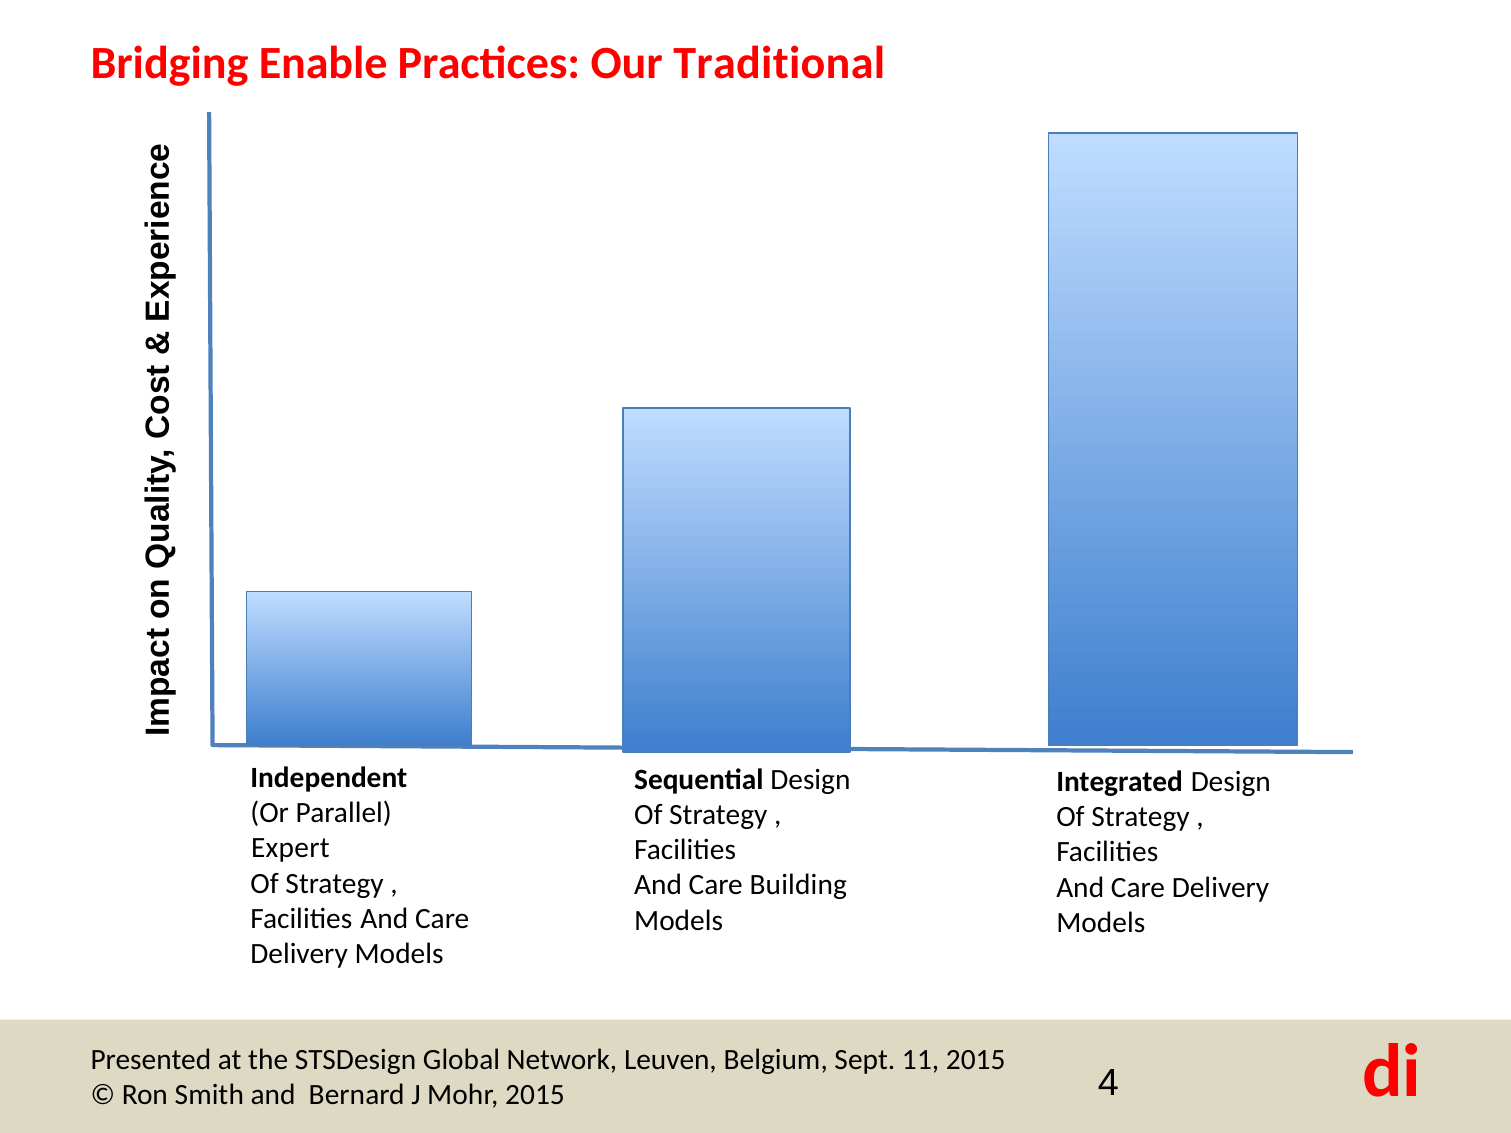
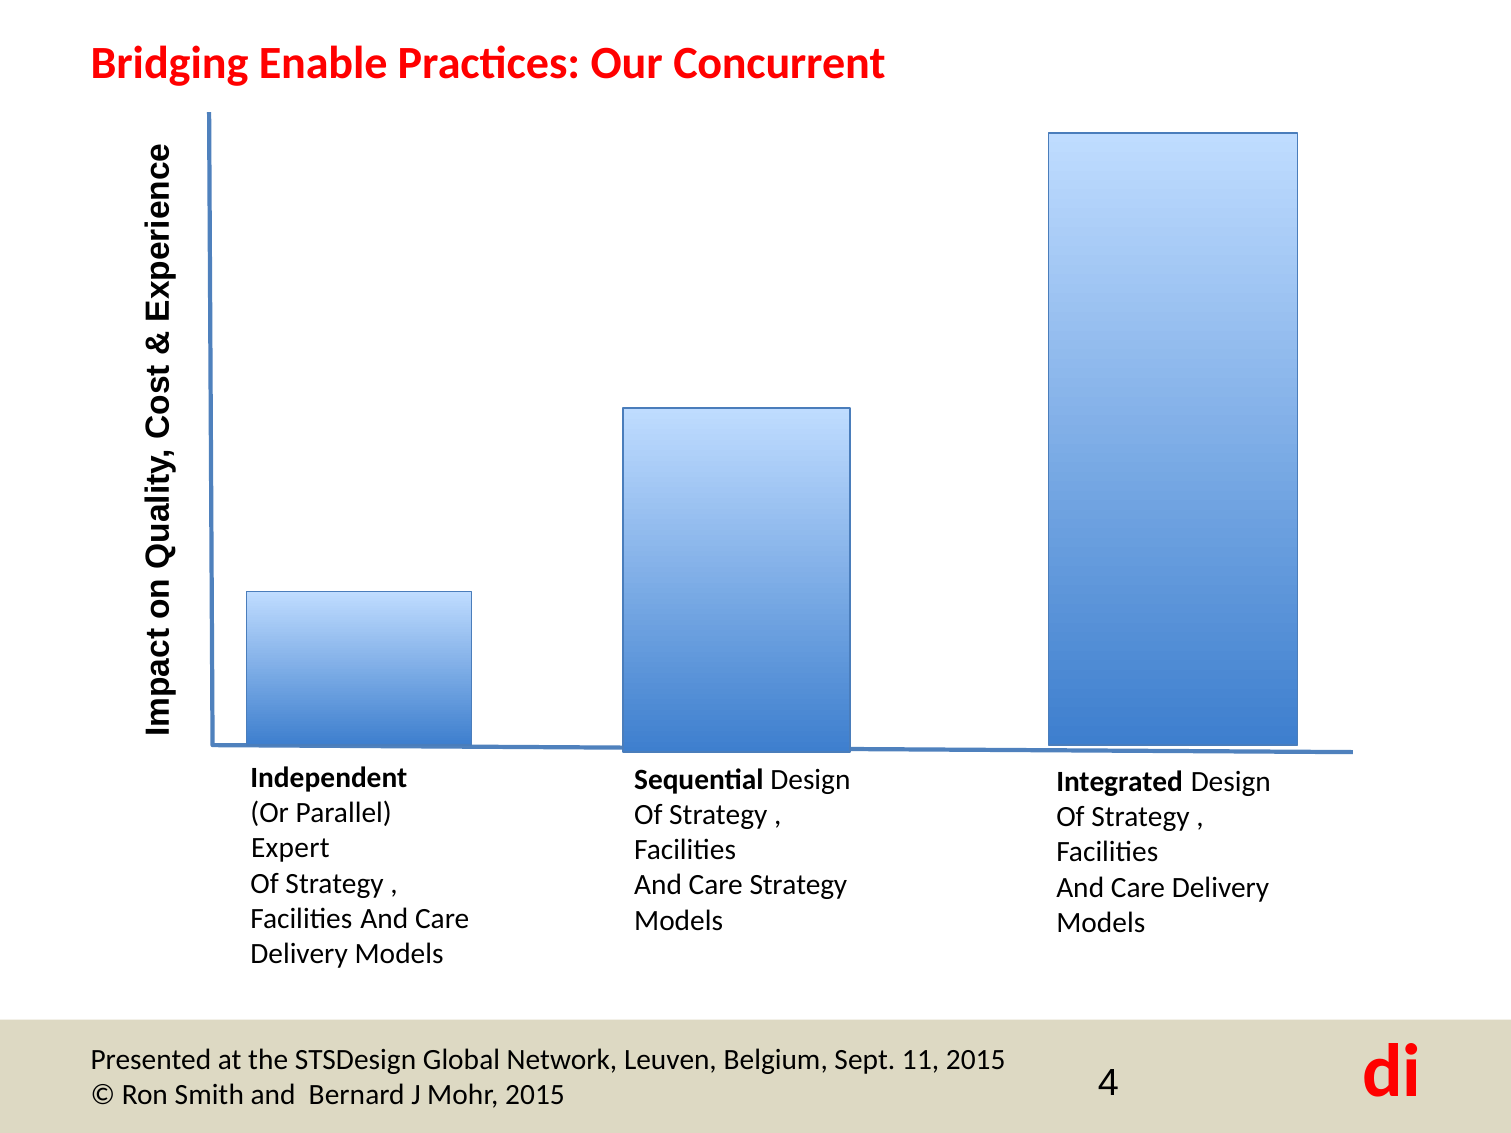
Traditional: Traditional -> Concurrent
Care Building: Building -> Strategy
